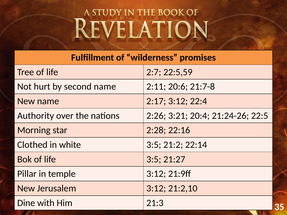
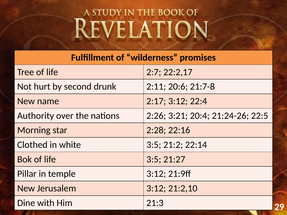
22:5,59: 22:5,59 -> 22:2,17
second name: name -> drunk
35: 35 -> 29
